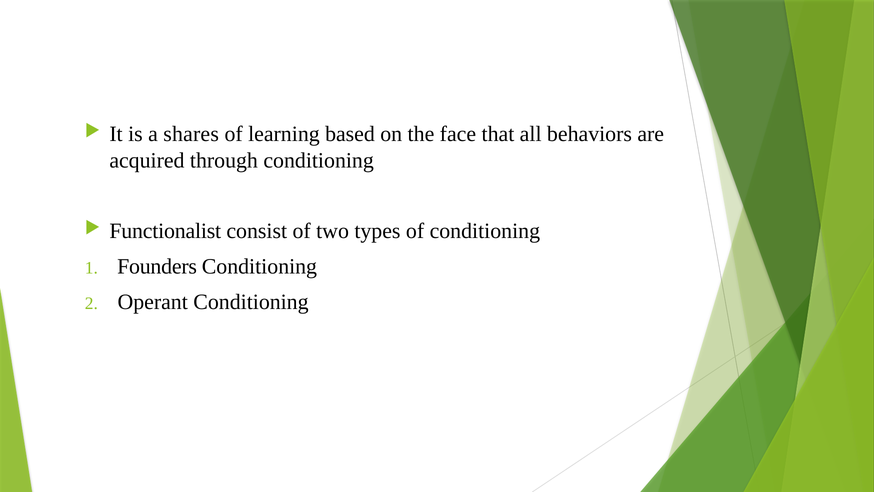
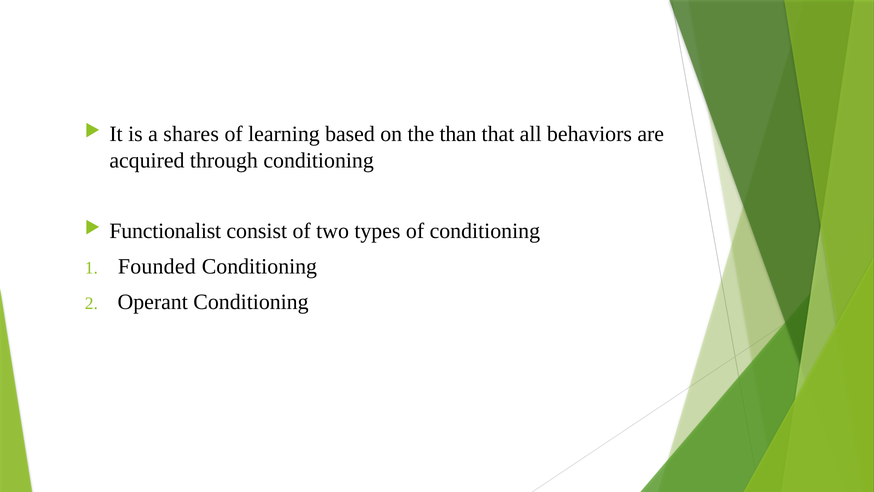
face: face -> than
Founders: Founders -> Founded
